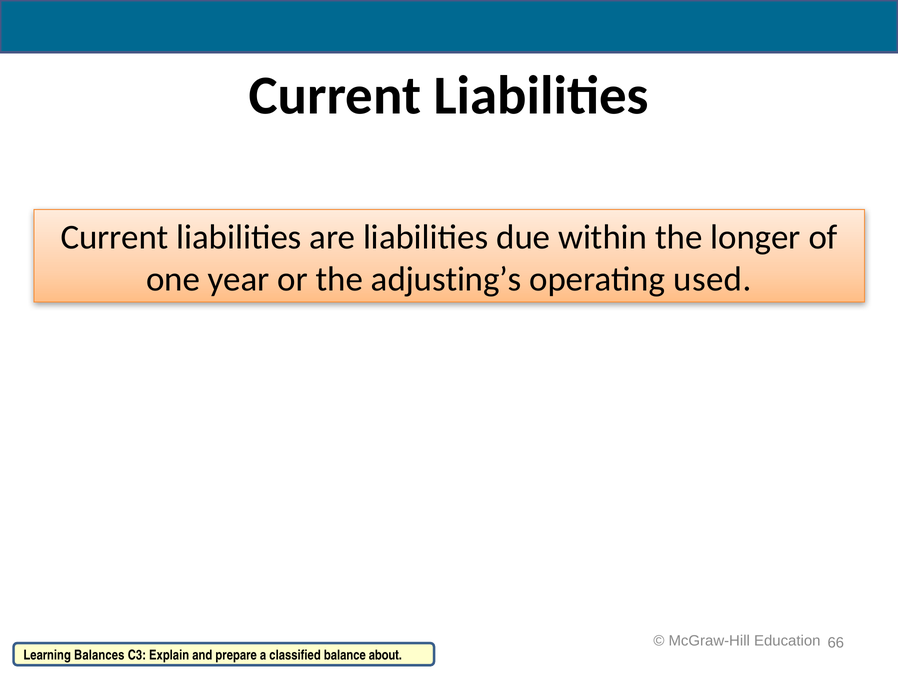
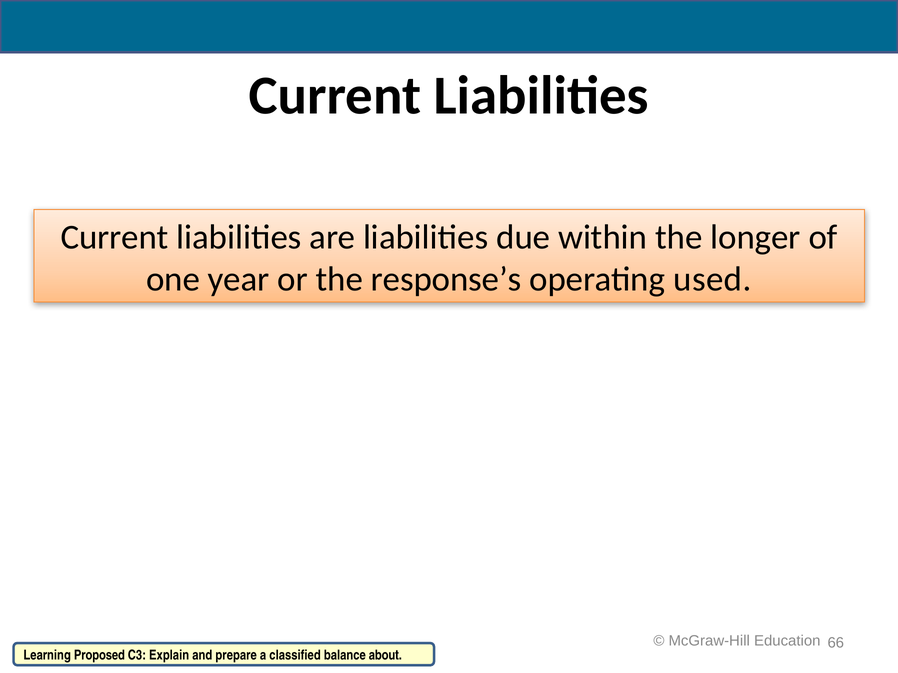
adjusting’s: adjusting’s -> response’s
Balances: Balances -> Proposed
